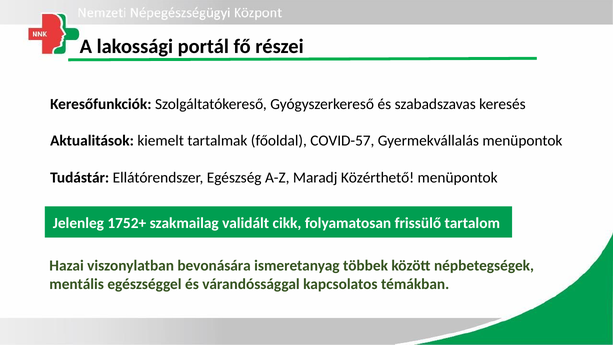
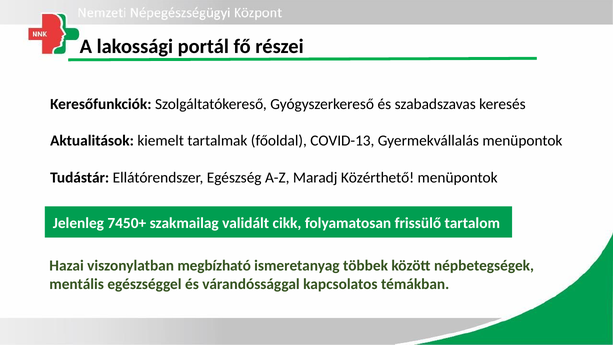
COVID-57: COVID-57 -> COVID-13
1752+: 1752+ -> 7450+
bevonására: bevonására -> megbízható
